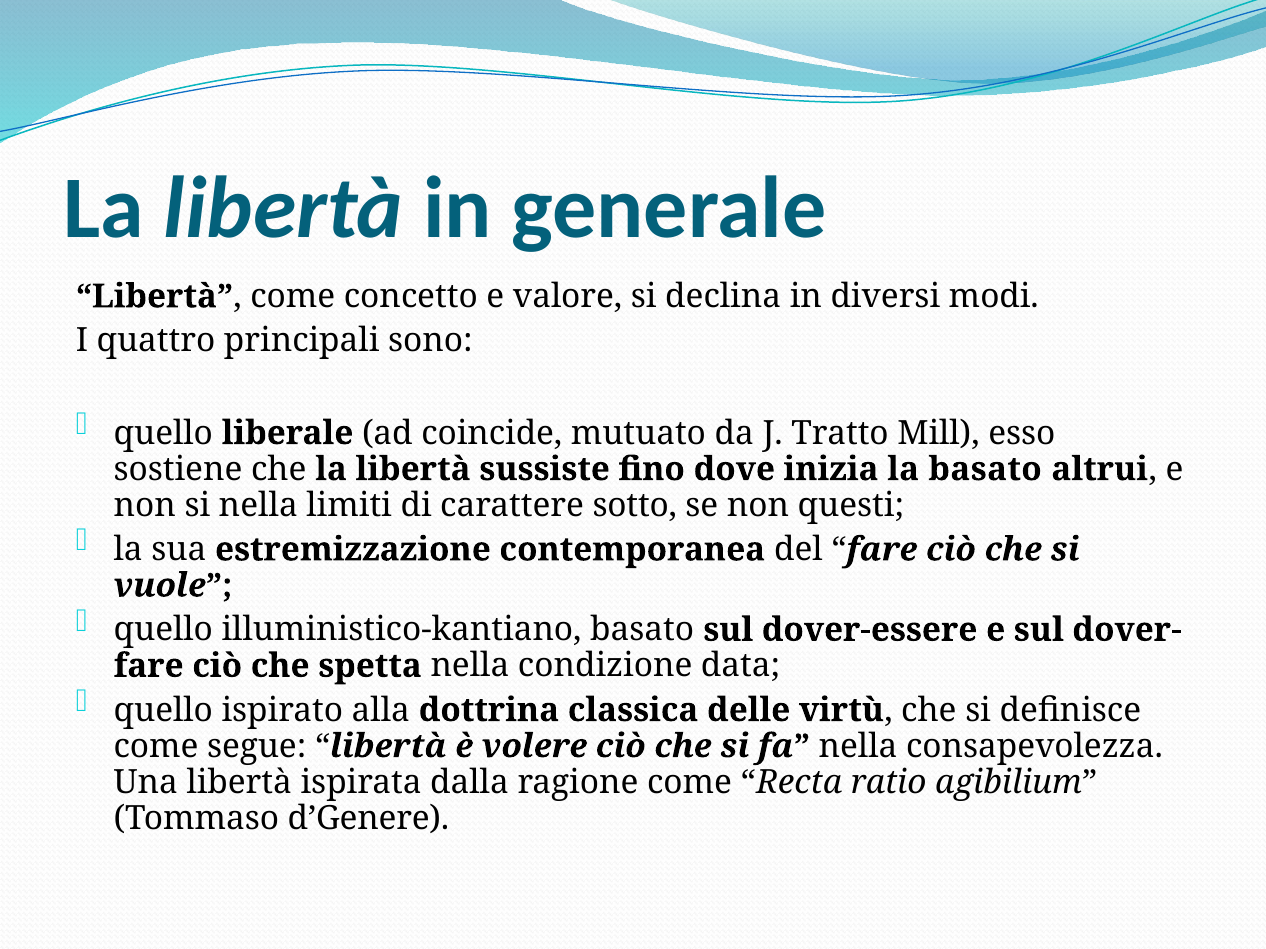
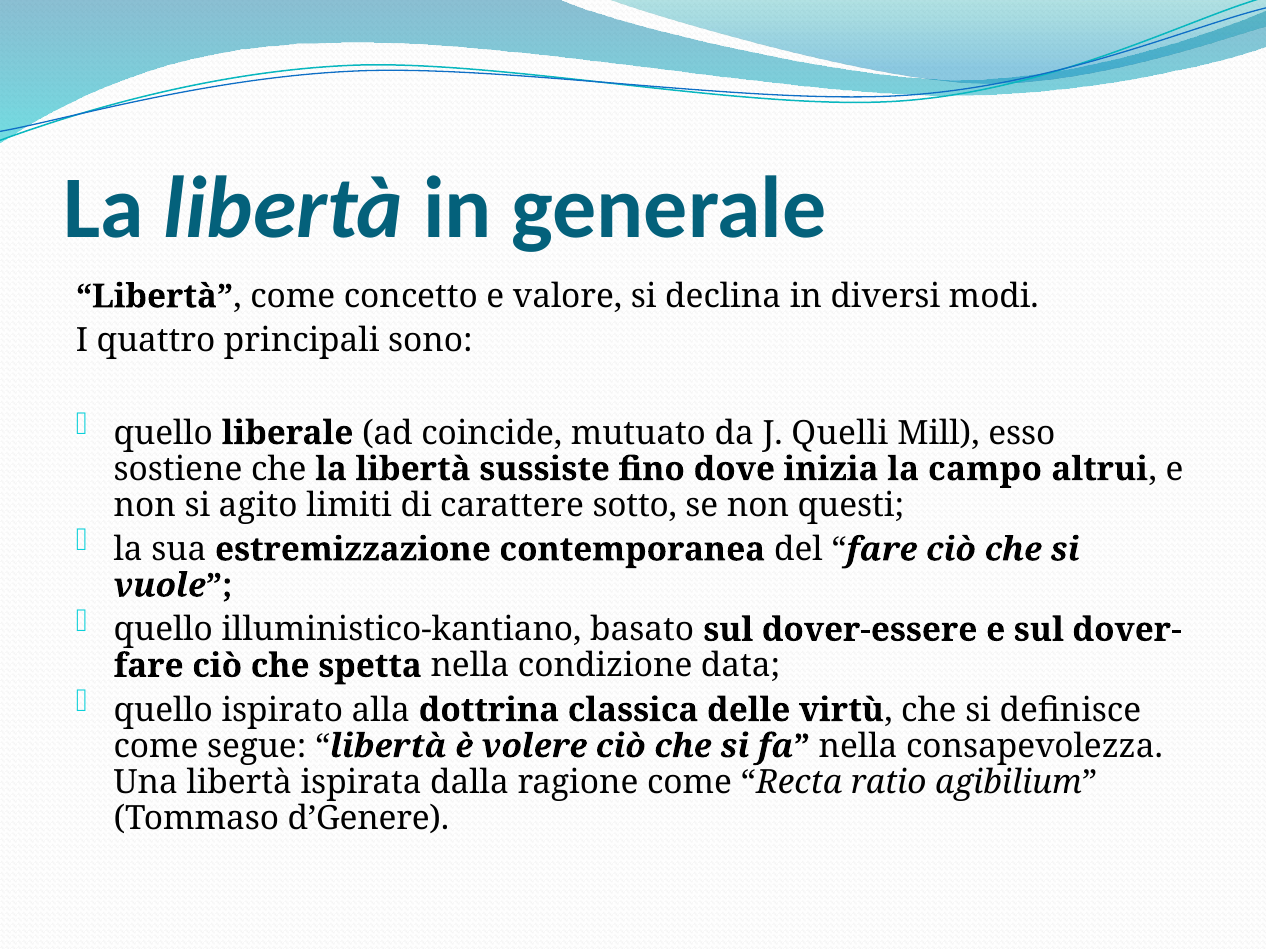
Tratto: Tratto -> Quelli
la basato: basato -> campo
si nella: nella -> agito
